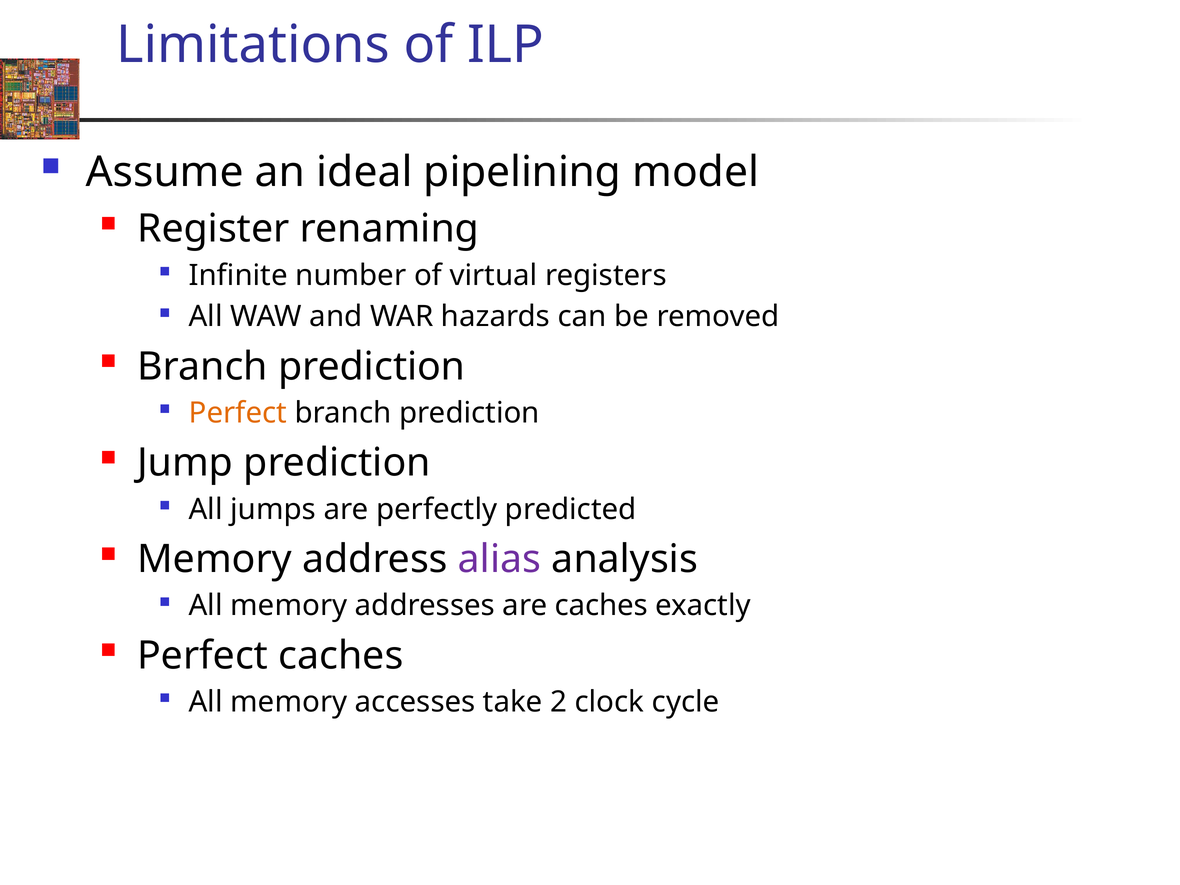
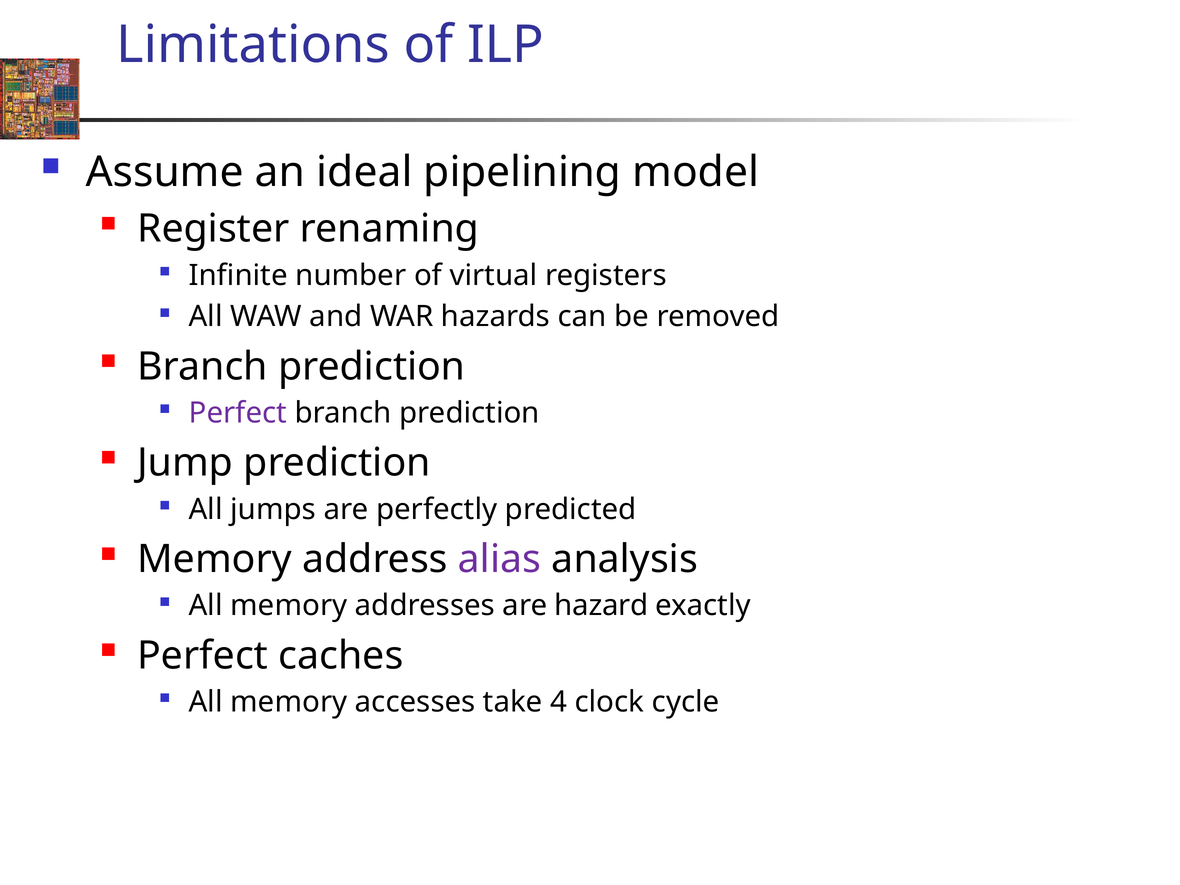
Perfect at (238, 413) colour: orange -> purple
are caches: caches -> hazard
2: 2 -> 4
